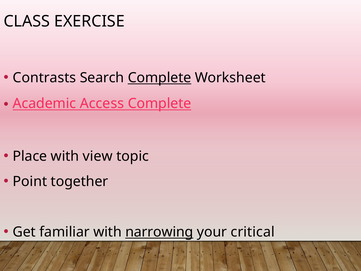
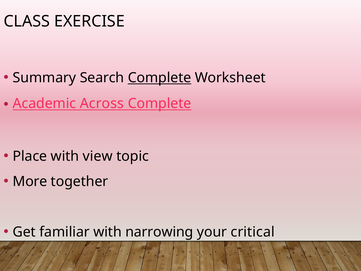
Contrasts: Contrasts -> Summary
Access: Access -> Across
Point: Point -> More
narrowing underline: present -> none
